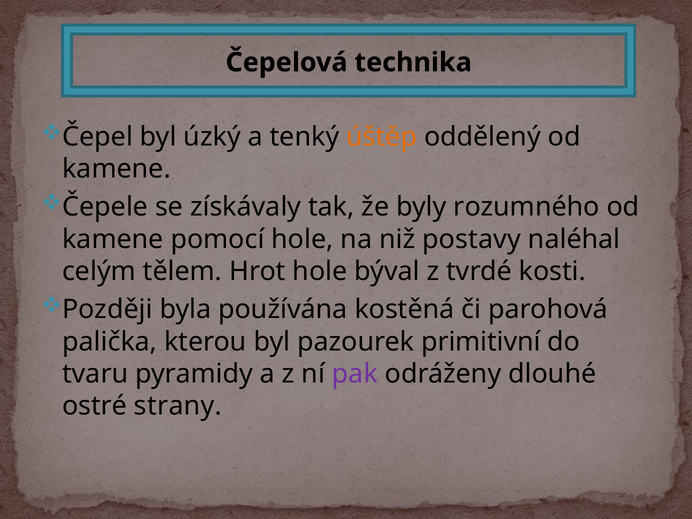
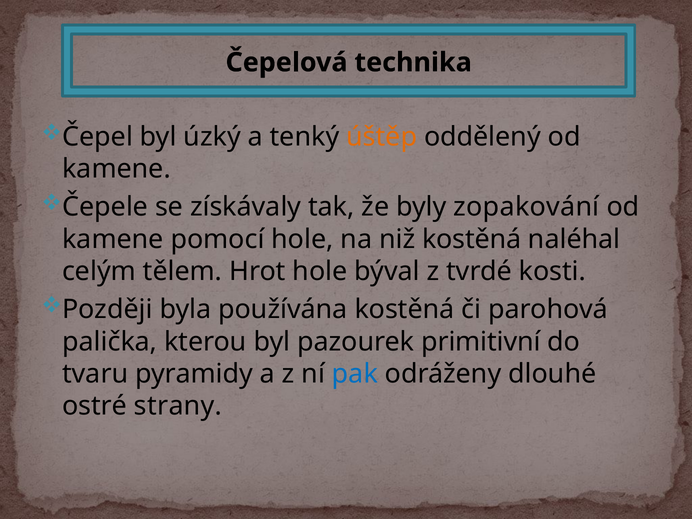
rozumného: rozumného -> zopakování
niž postavy: postavy -> kostěná
pak colour: purple -> blue
